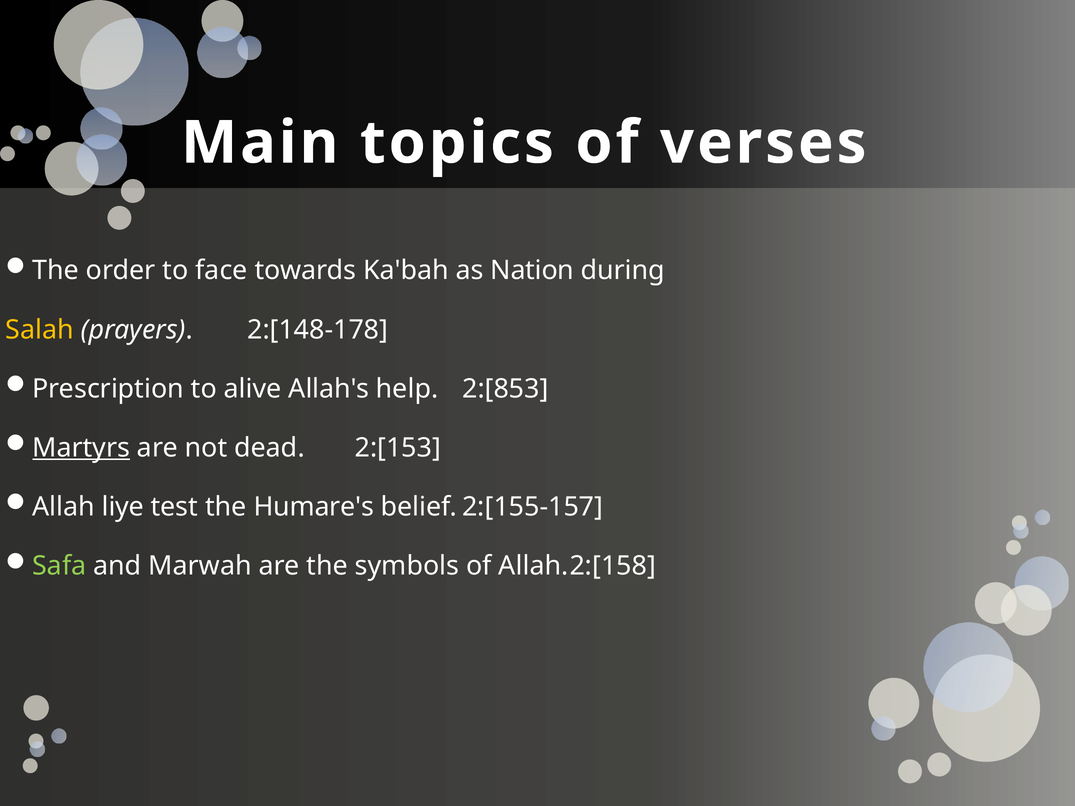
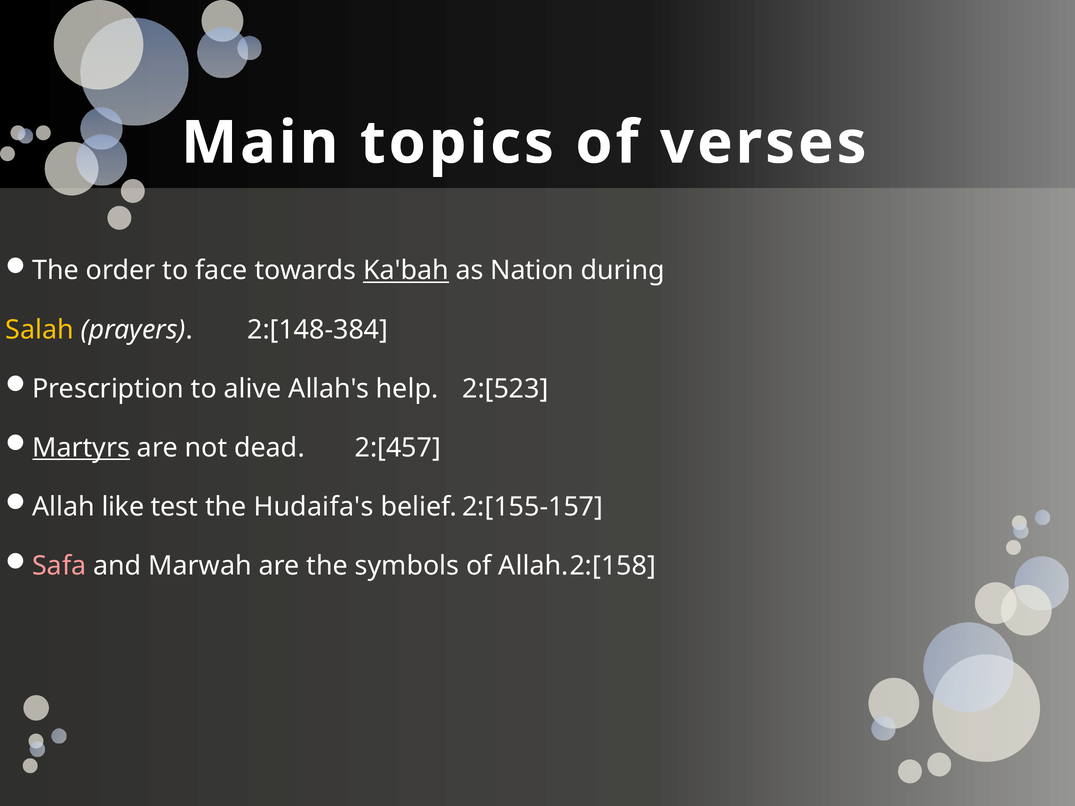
Ka'bah underline: none -> present
2:[148-178: 2:[148-178 -> 2:[148-384
2:[853: 2:[853 -> 2:[523
2:[153: 2:[153 -> 2:[457
liye: liye -> like
Humare's: Humare's -> Hudaifa's
Safa colour: light green -> pink
